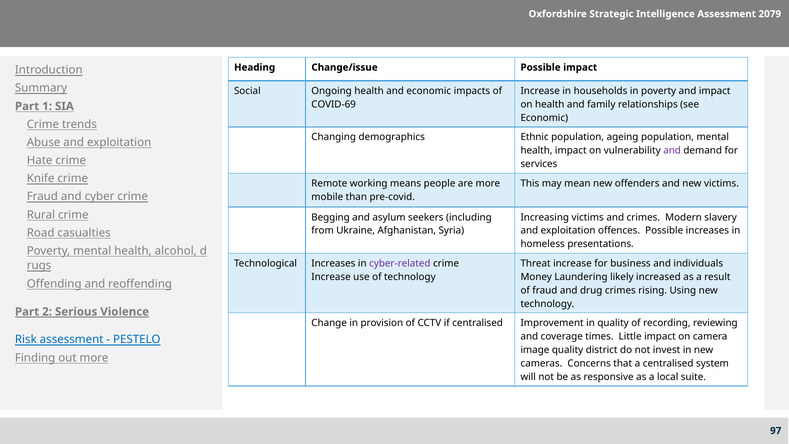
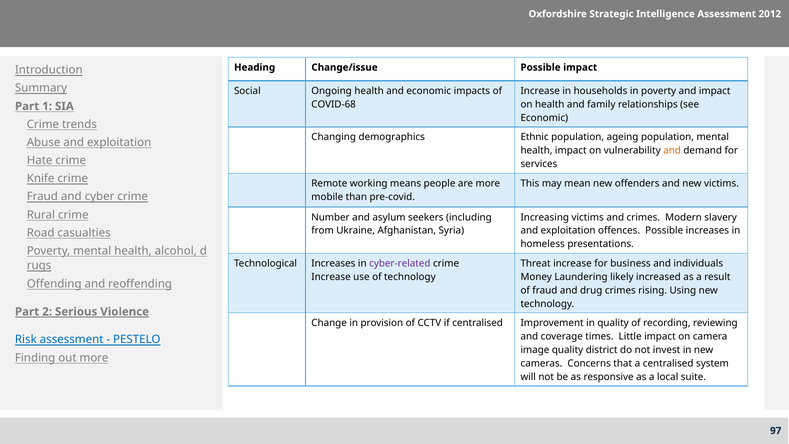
2079: 2079 -> 2012
COVID-69: COVID-69 -> COVID-68
and at (672, 151) colour: purple -> orange
Begging: Begging -> Number
